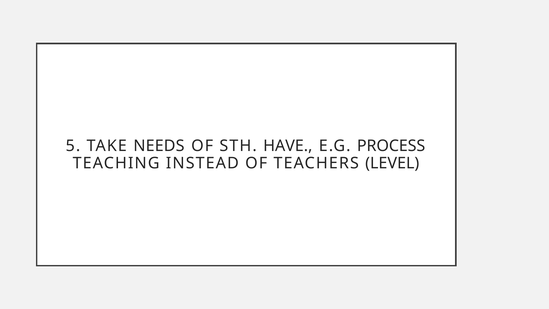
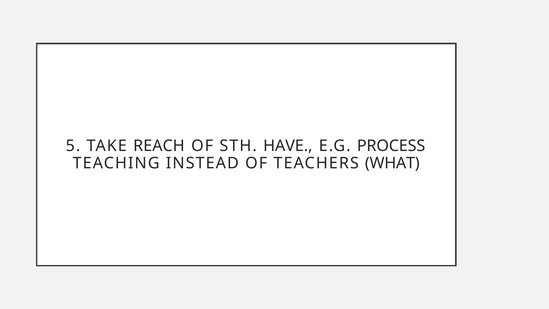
NEEDS: NEEDS -> REACH
LEVEL: LEVEL -> WHAT
